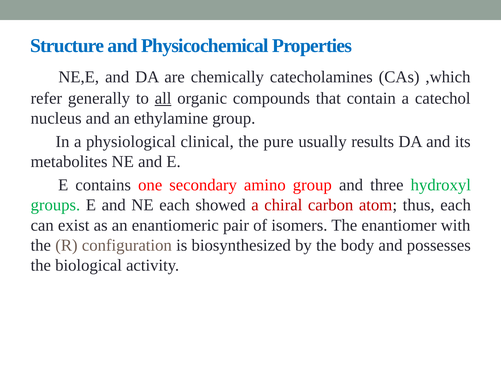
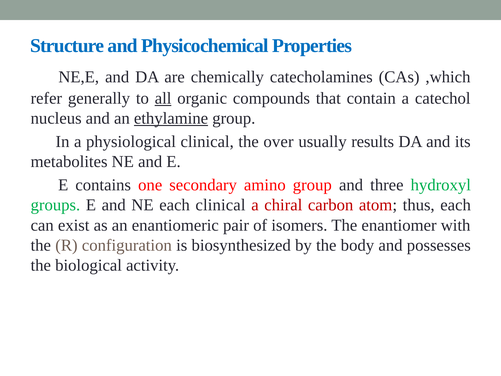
ethylamine underline: none -> present
pure: pure -> over
each showed: showed -> clinical
